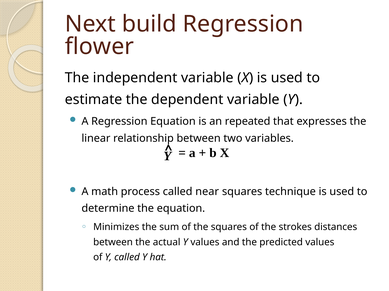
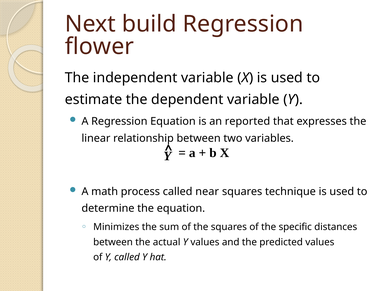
repeated: repeated -> reported
strokes: strokes -> specific
